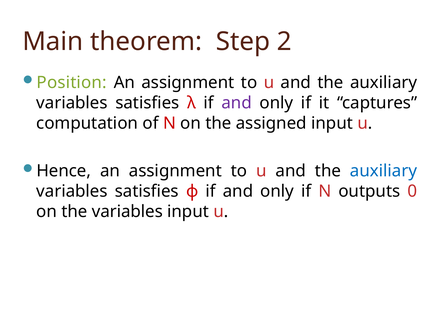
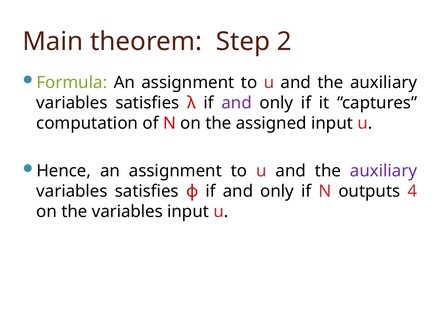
Position: Position -> Formula
auxiliary at (384, 171) colour: blue -> purple
0: 0 -> 4
